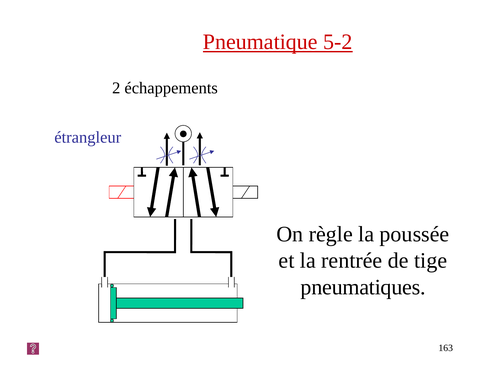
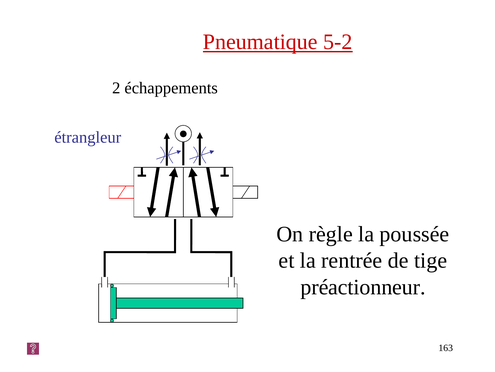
pneumatiques: pneumatiques -> préactionneur
